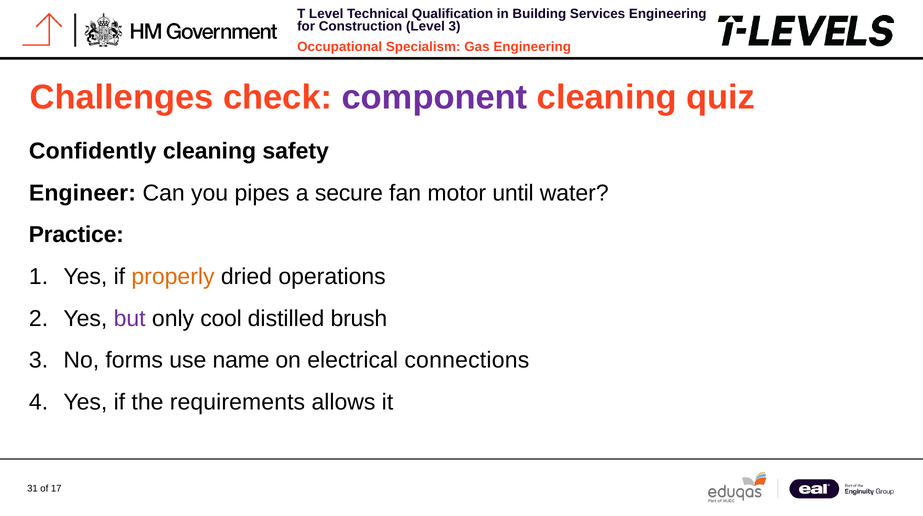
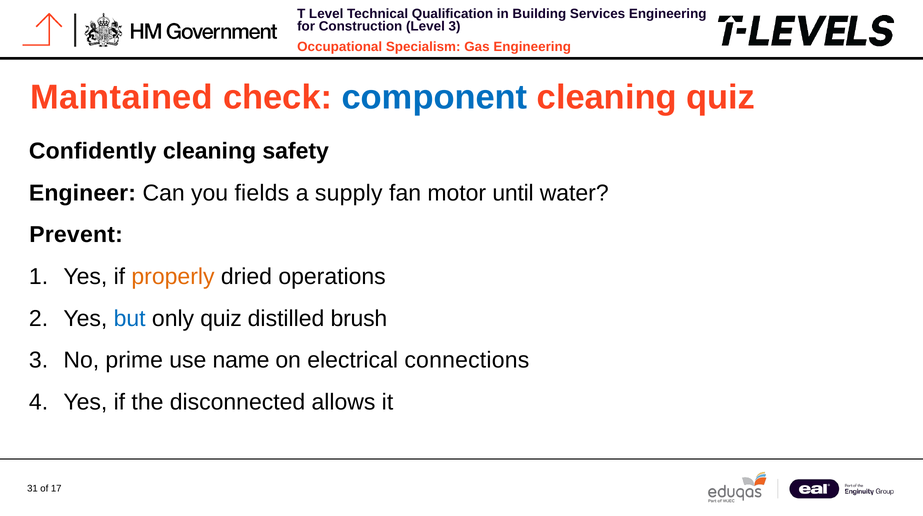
Challenges: Challenges -> Maintained
component colour: purple -> blue
pipes: pipes -> fields
secure: secure -> supply
Practice: Practice -> Prevent
but colour: purple -> blue
only cool: cool -> quiz
forms: forms -> prime
requirements: requirements -> disconnected
